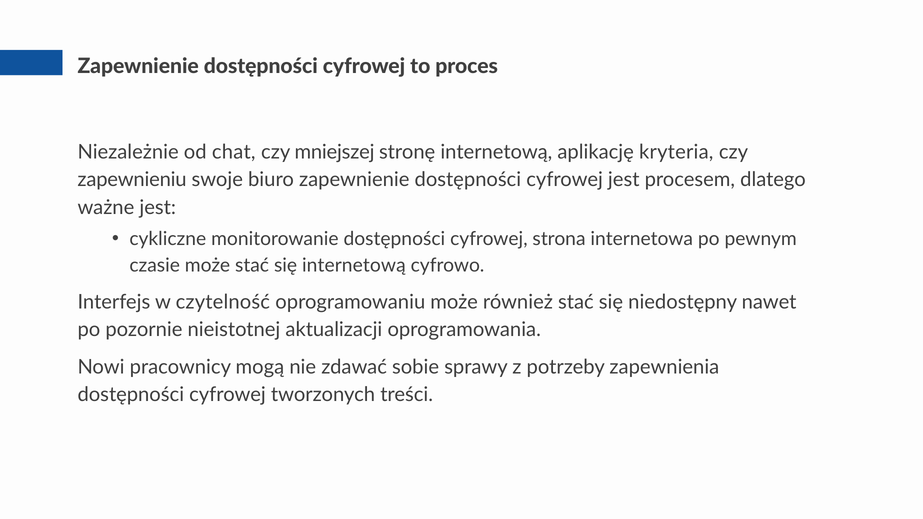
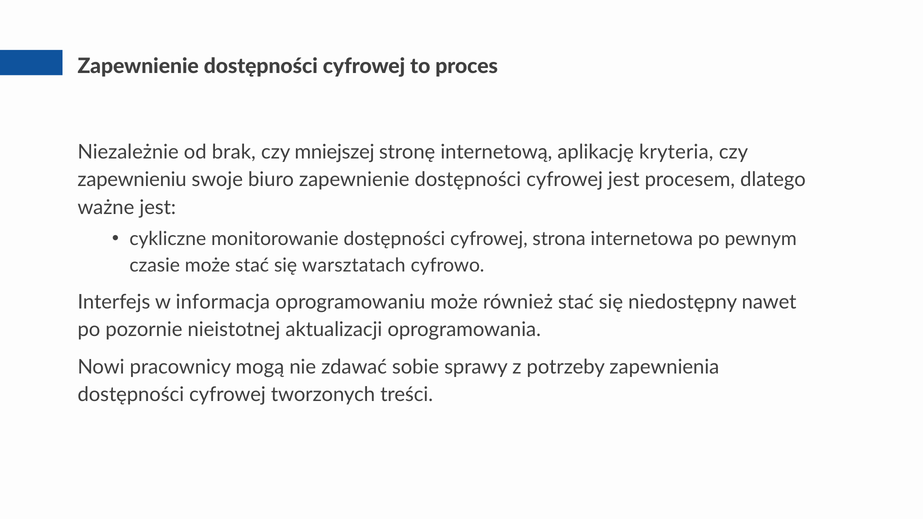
chat: chat -> brak
się internetową: internetową -> warsztatach
czytelność: czytelność -> informacja
